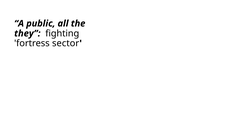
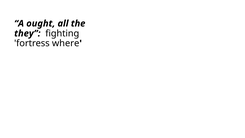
public: public -> ought
sector: sector -> where
